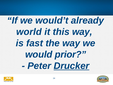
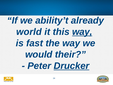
would’t: would’t -> ability’t
way at (82, 32) underline: none -> present
prior: prior -> their
